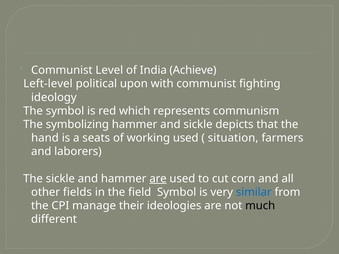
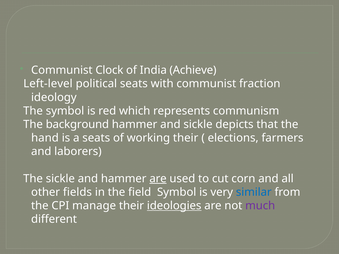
Level: Level -> Clock
political upon: upon -> seats
fighting: fighting -> fraction
symbolizing: symbolizing -> background
working used: used -> their
situation: situation -> elections
ideologies underline: none -> present
much colour: black -> purple
